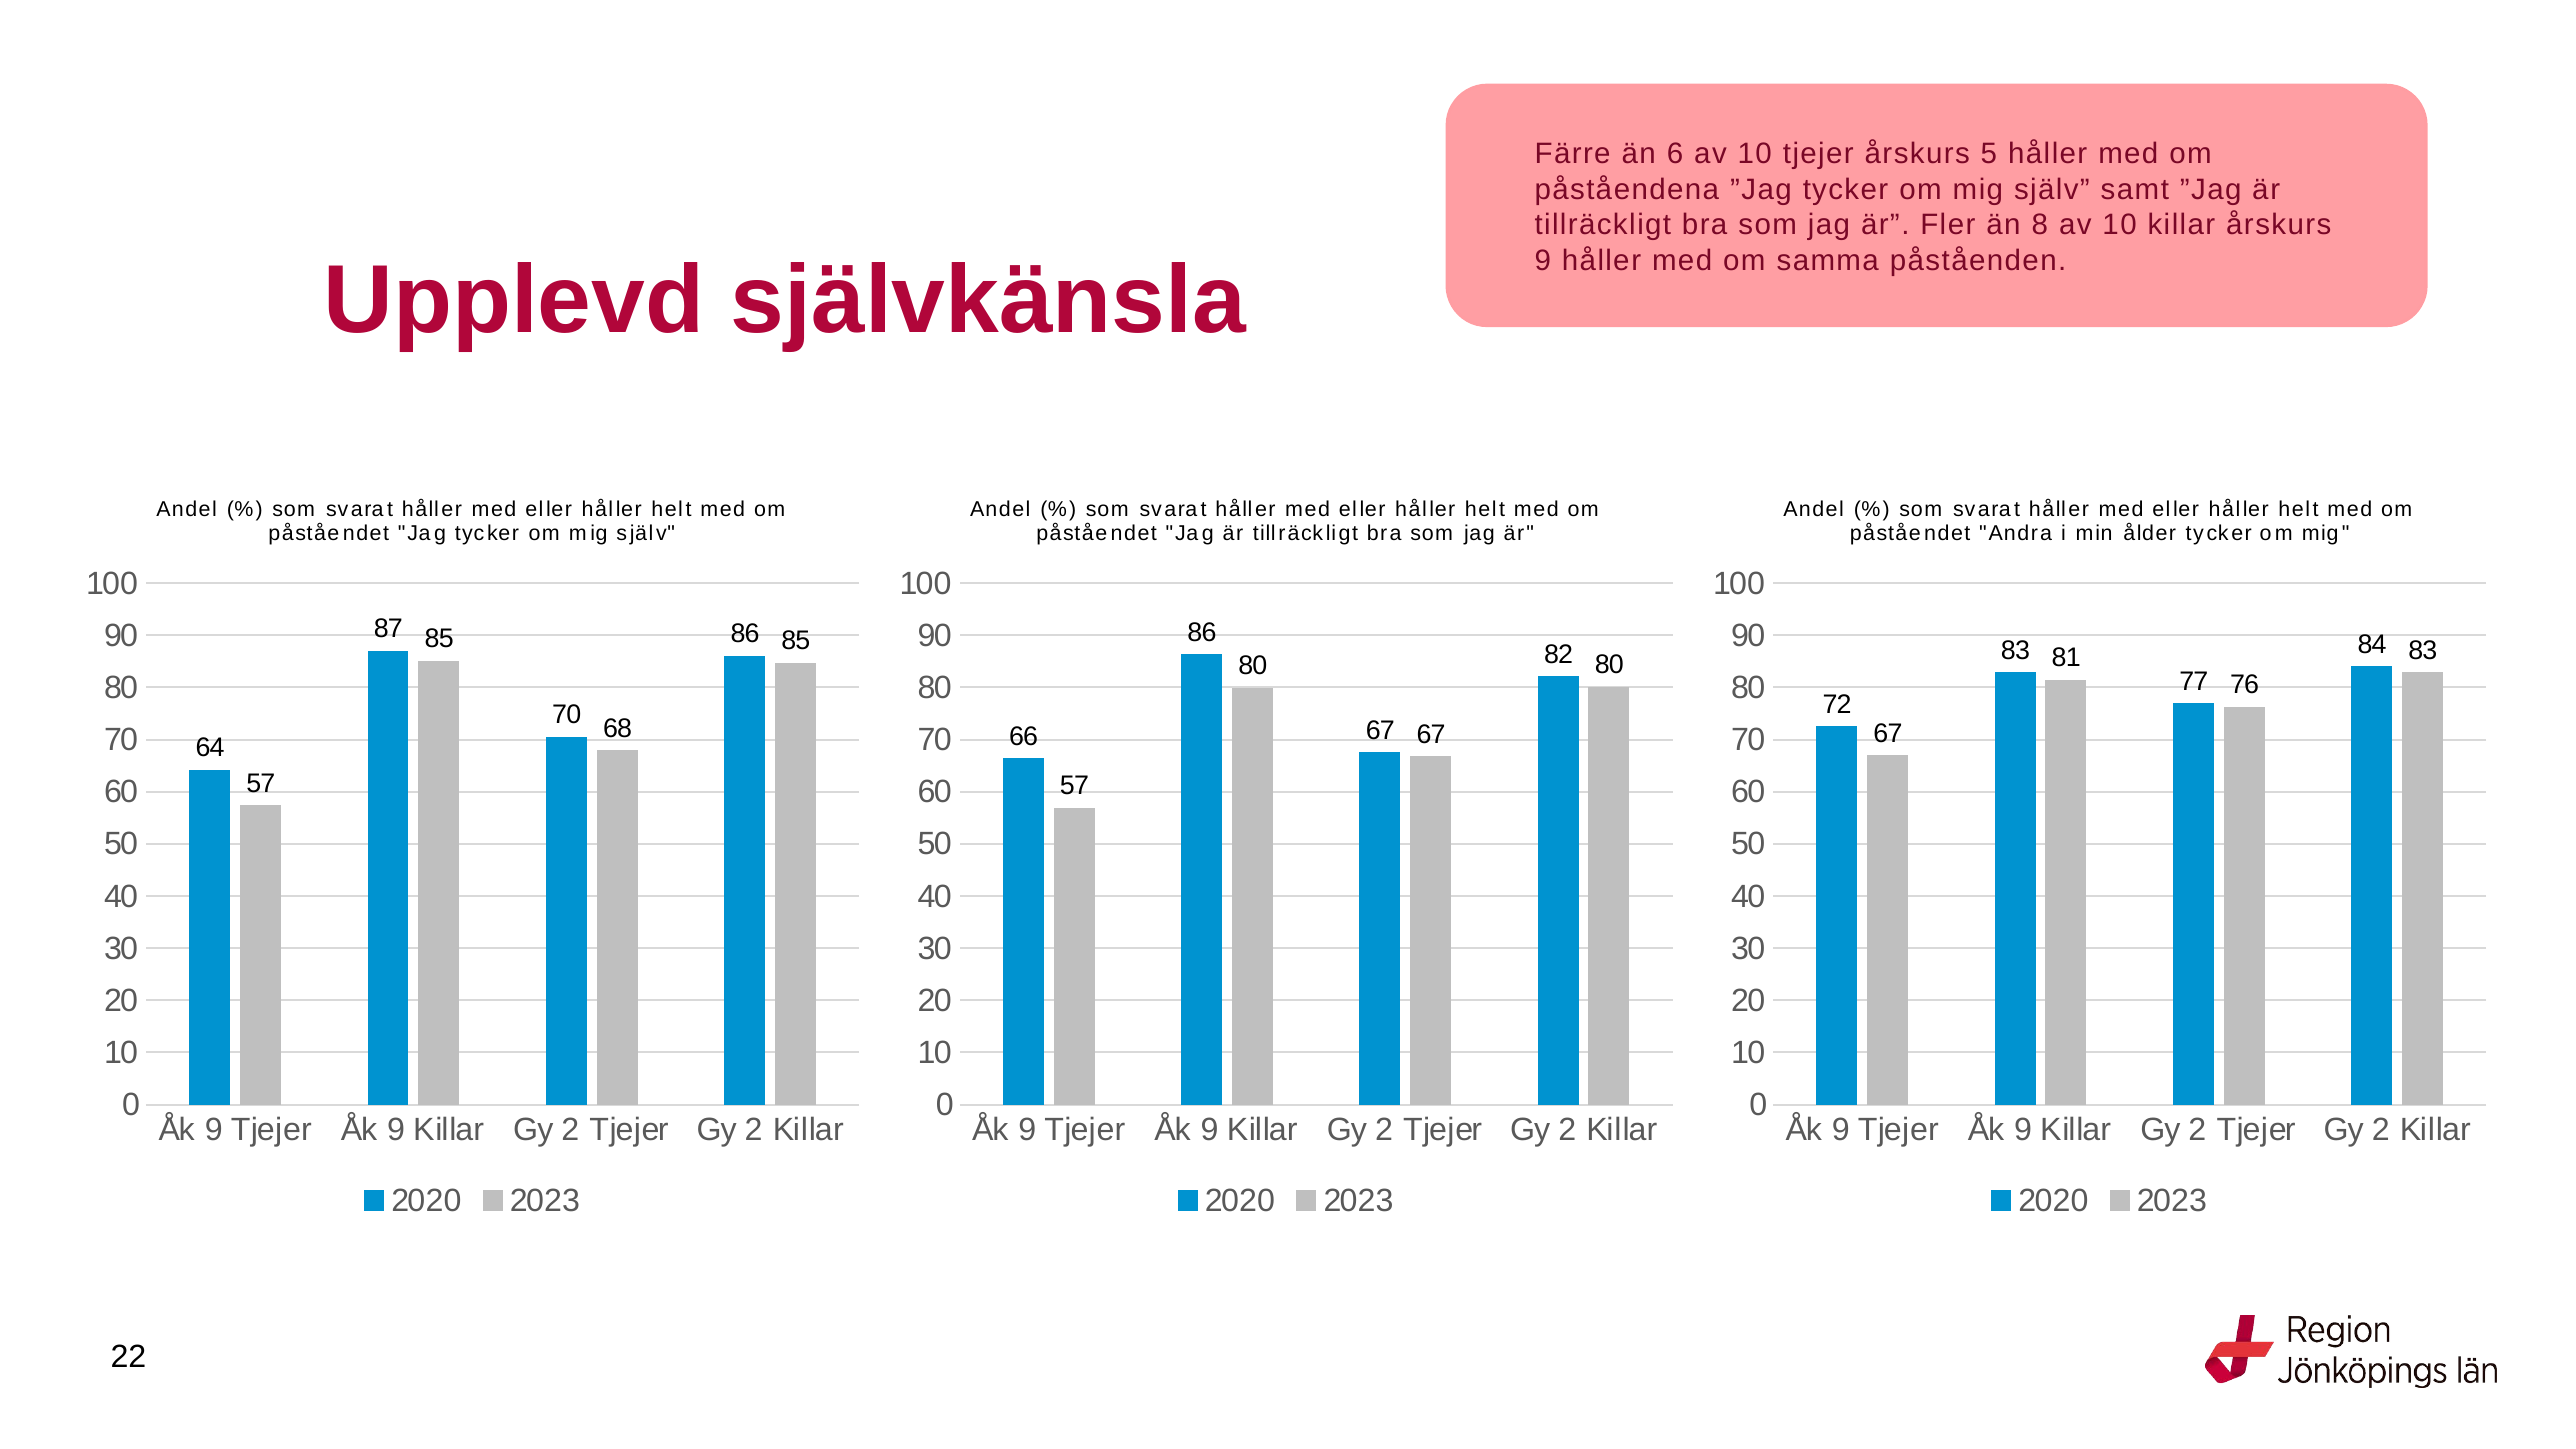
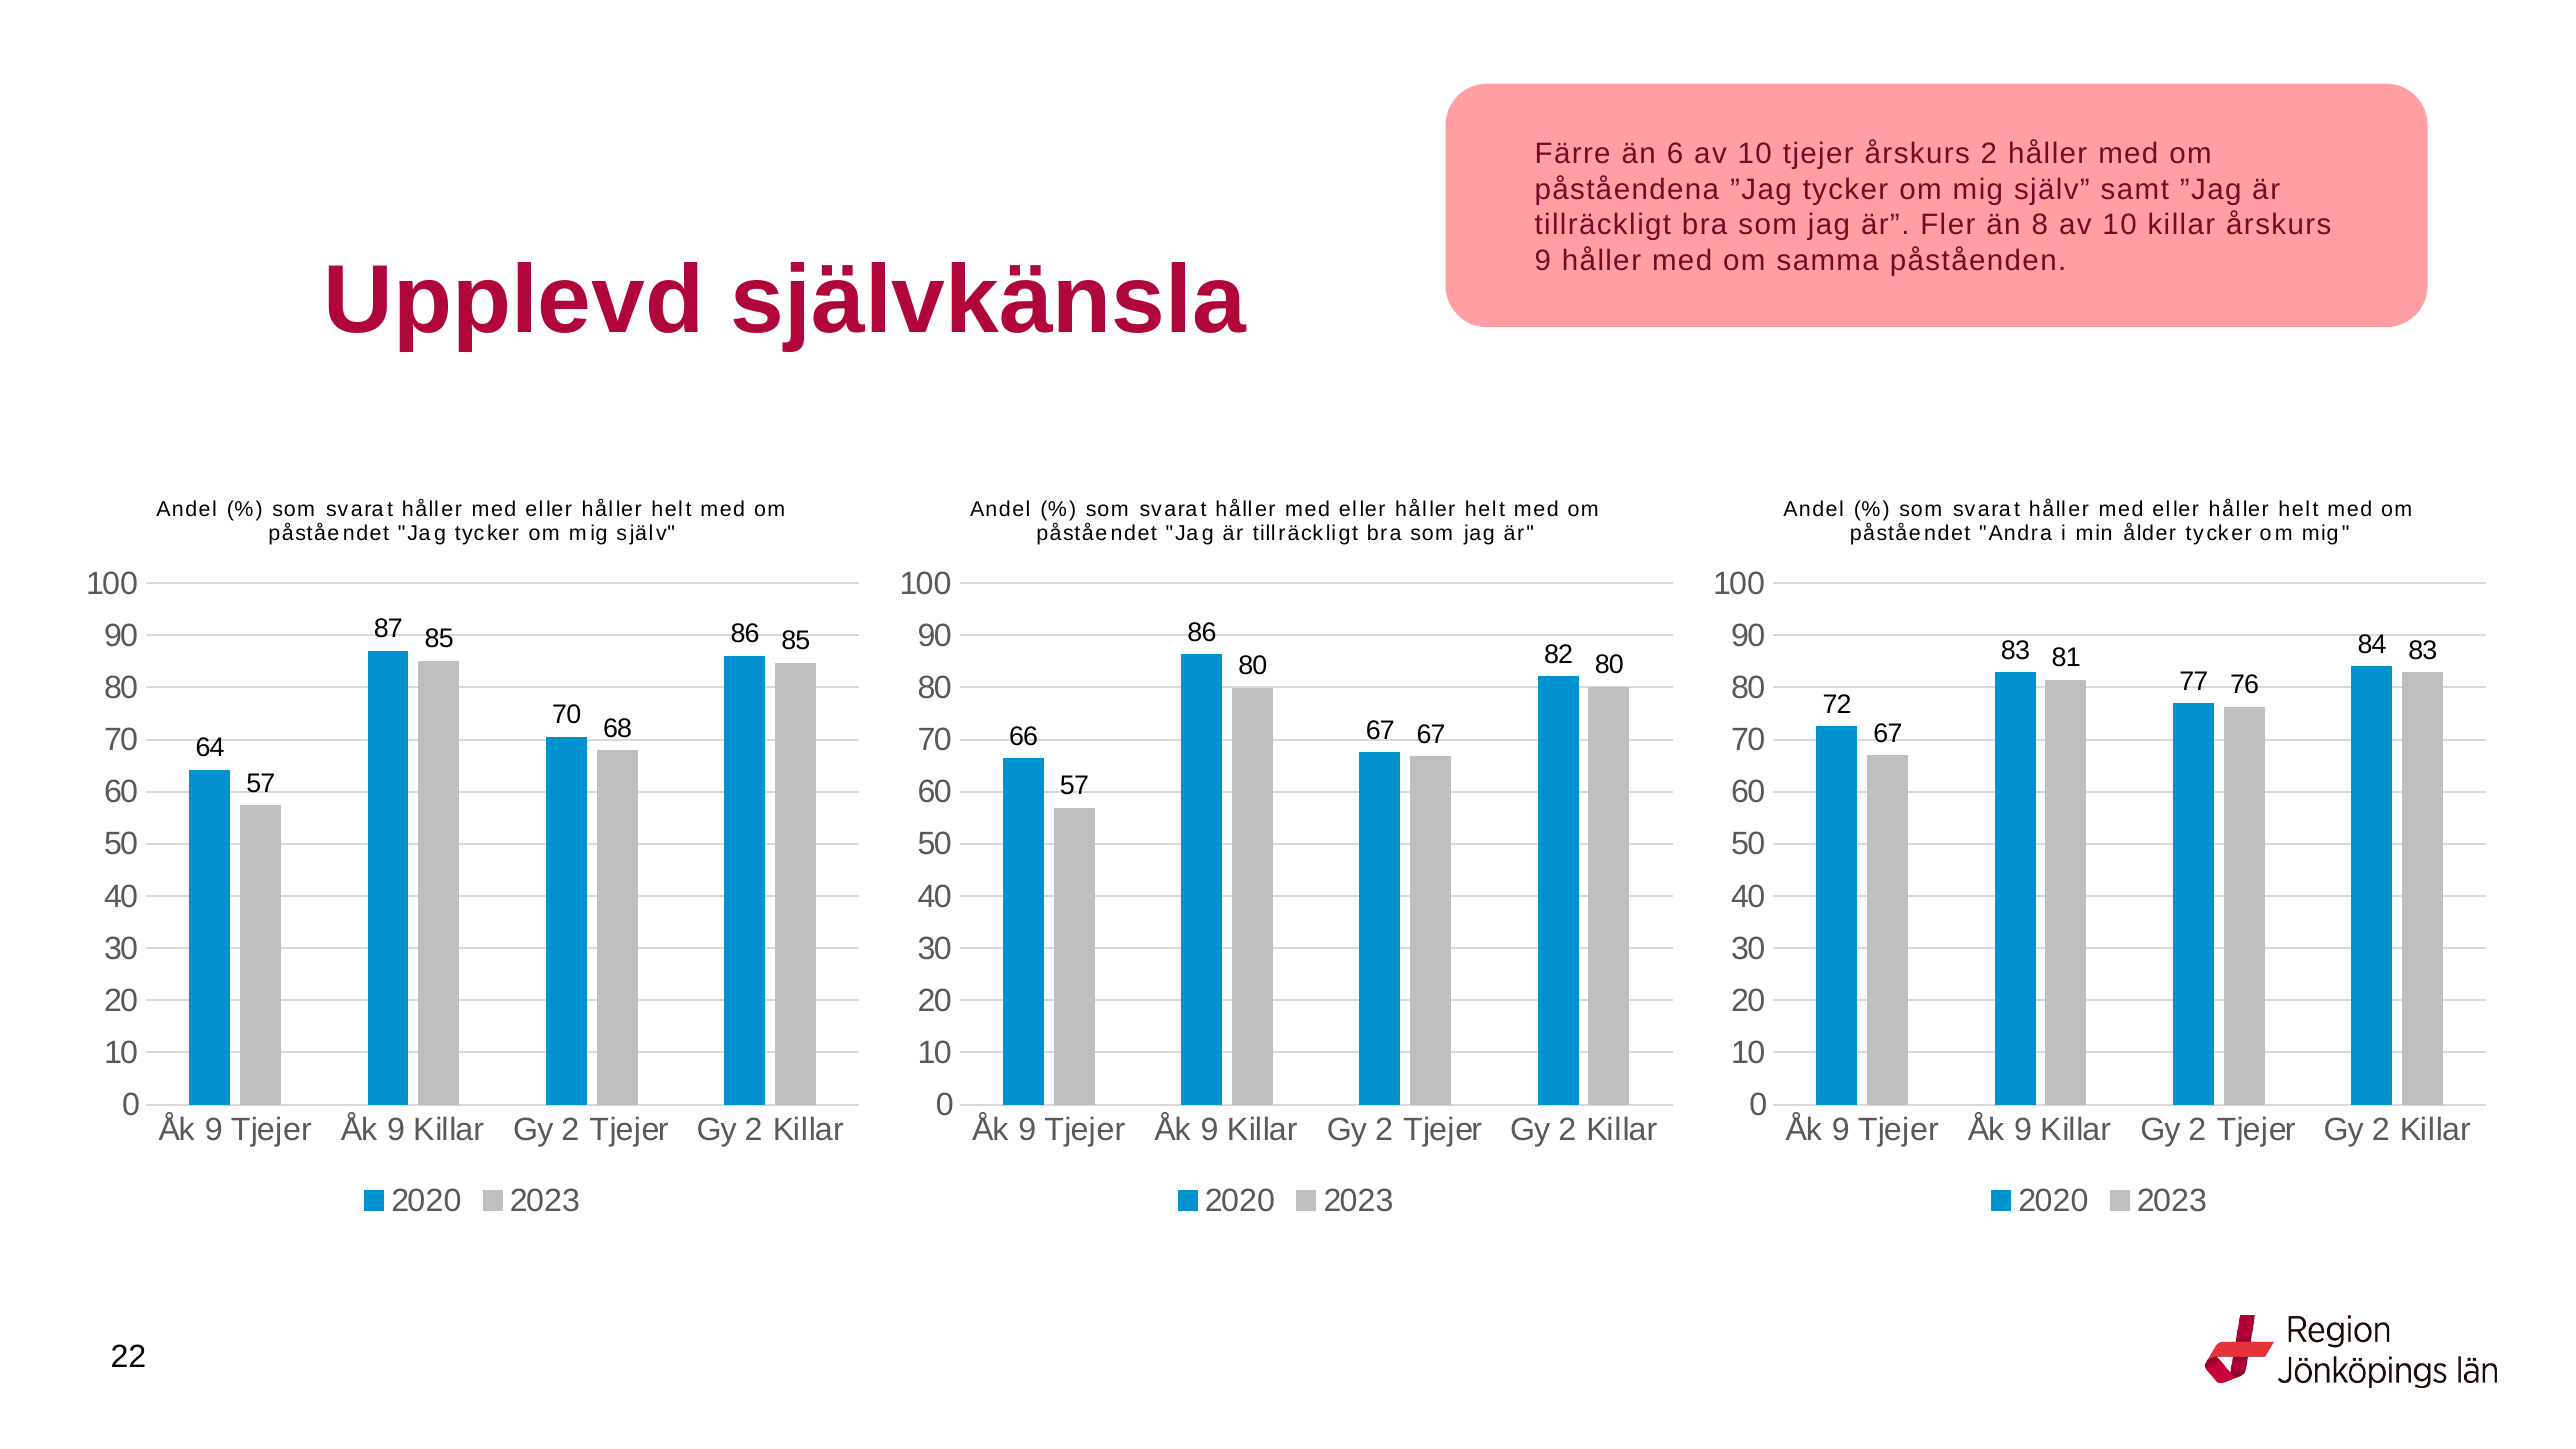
årskurs 5: 5 -> 2
